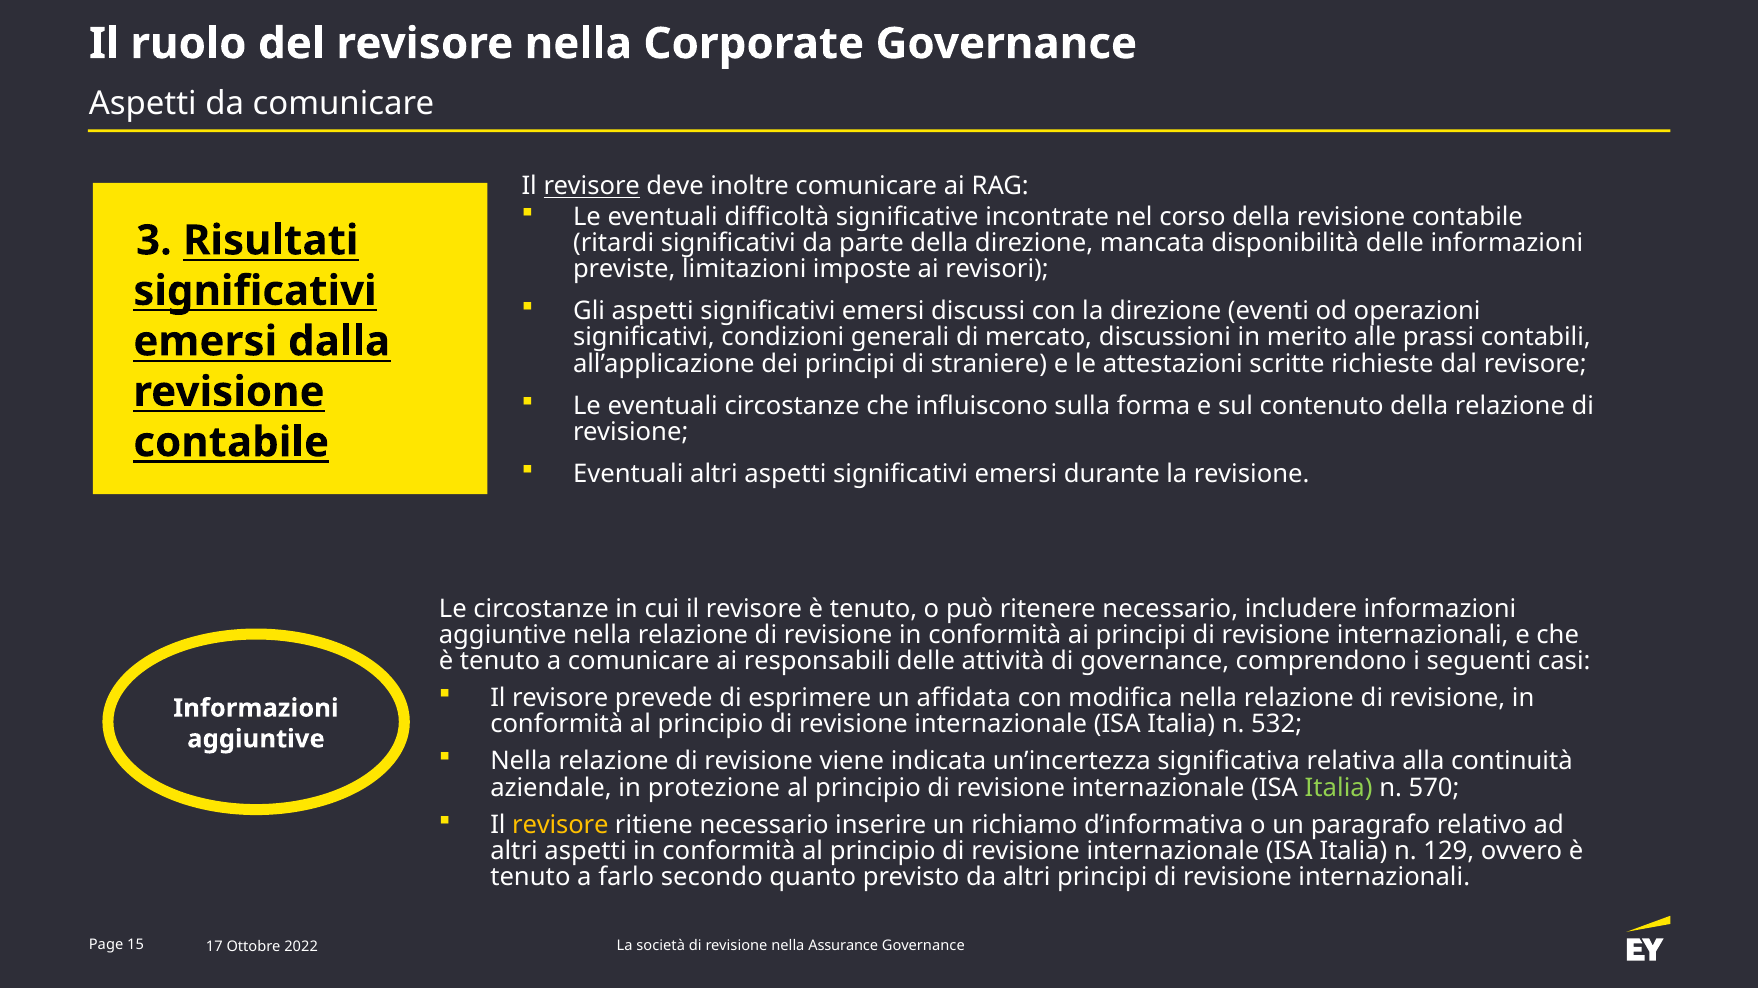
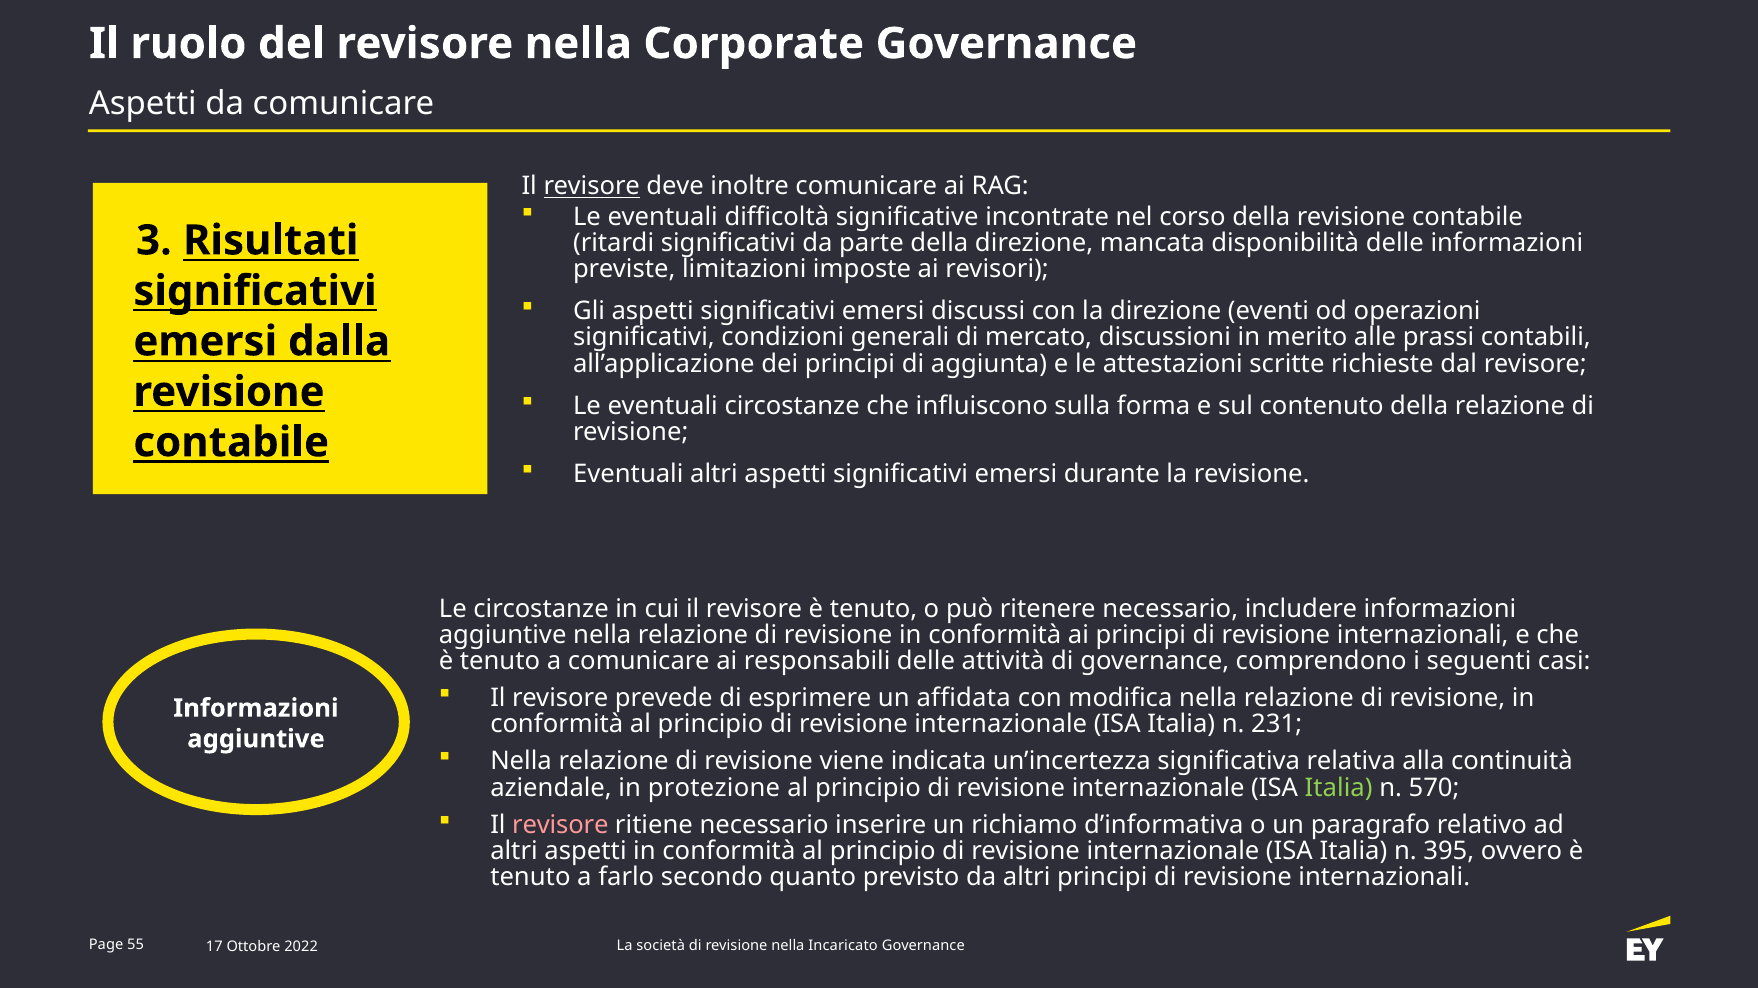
straniere: straniere -> aggiunta
532: 532 -> 231
revisore at (560, 825) colour: yellow -> pink
129: 129 -> 395
15: 15 -> 55
Assurance: Assurance -> Incaricato
